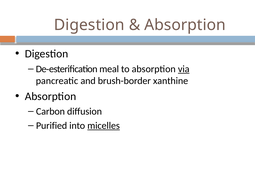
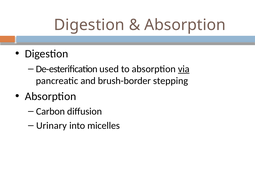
meal: meal -> used
xanthine: xanthine -> stepping
Purified: Purified -> Urinary
micelles underline: present -> none
